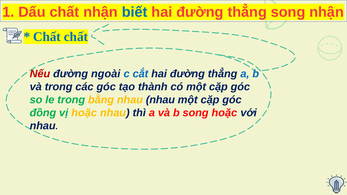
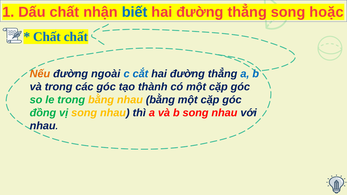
song nhận: nhận -> hoặc
Nếu colour: red -> orange
nhau nhau: nhau -> bằng
vị hoặc: hoặc -> song
b song hoặc: hoặc -> nhau
